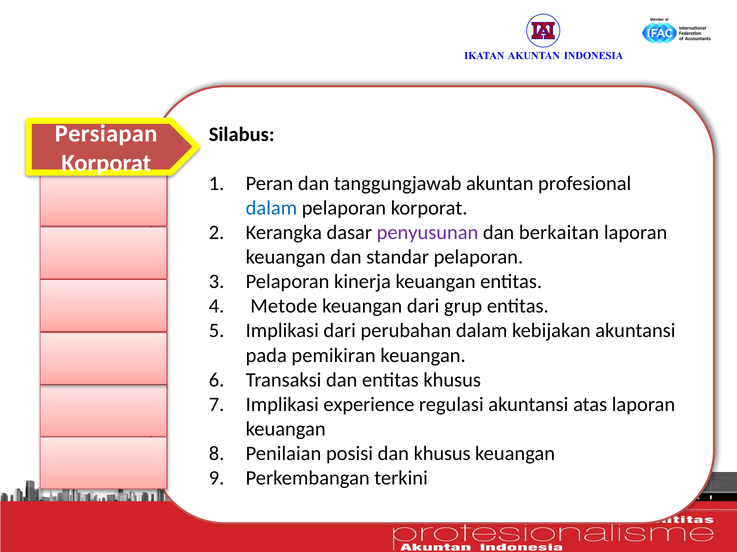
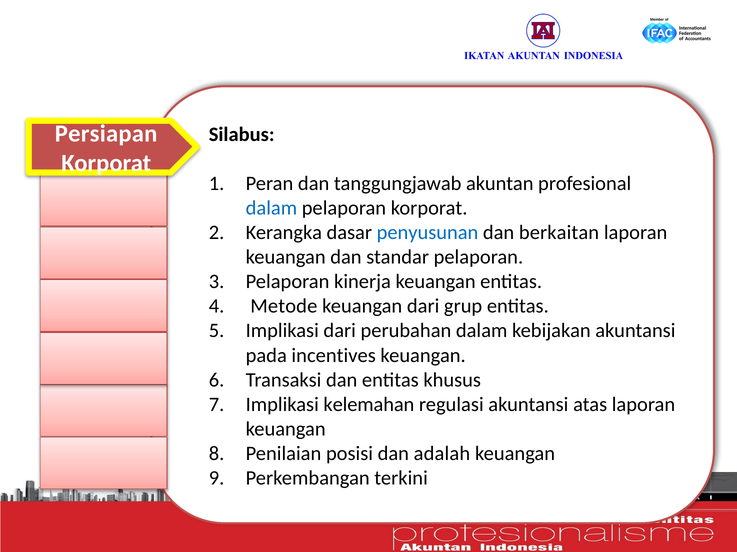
penyusunan colour: purple -> blue
pemikiran: pemikiran -> incentives
experience: experience -> kelemahan
dan khusus: khusus -> adalah
